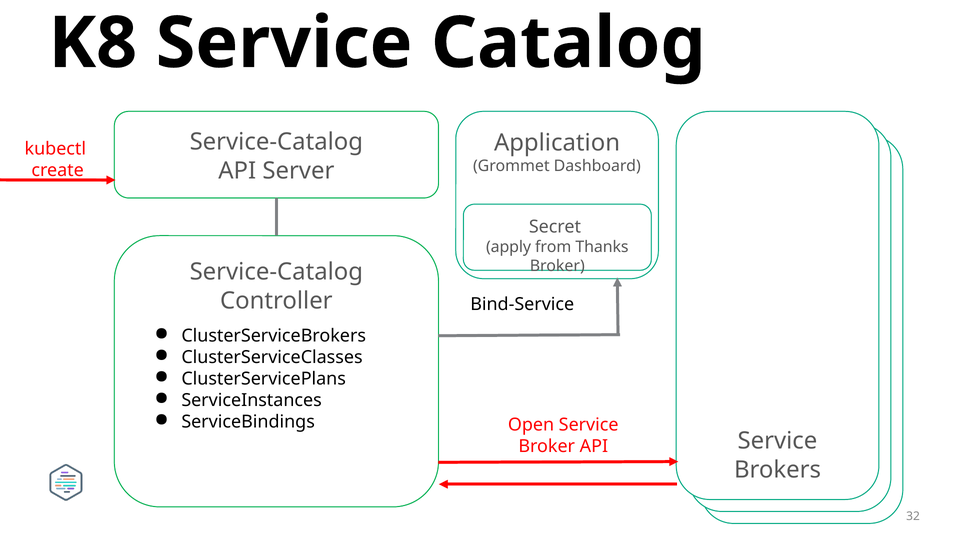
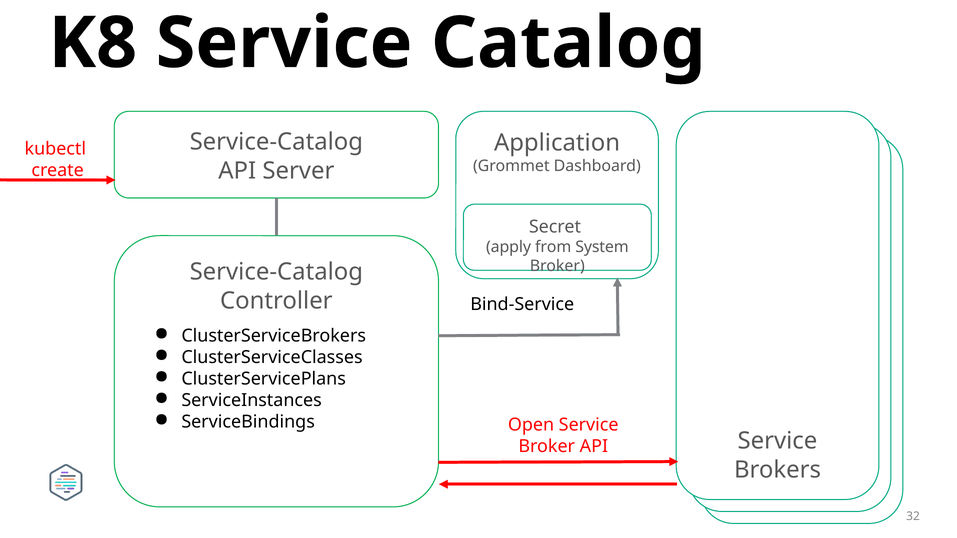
Thanks: Thanks -> System
